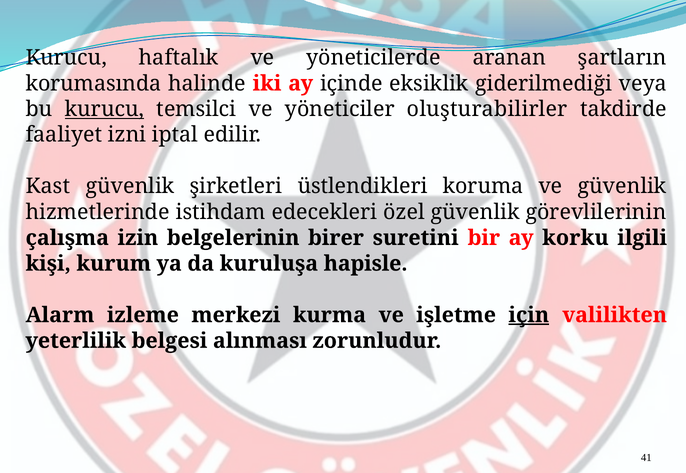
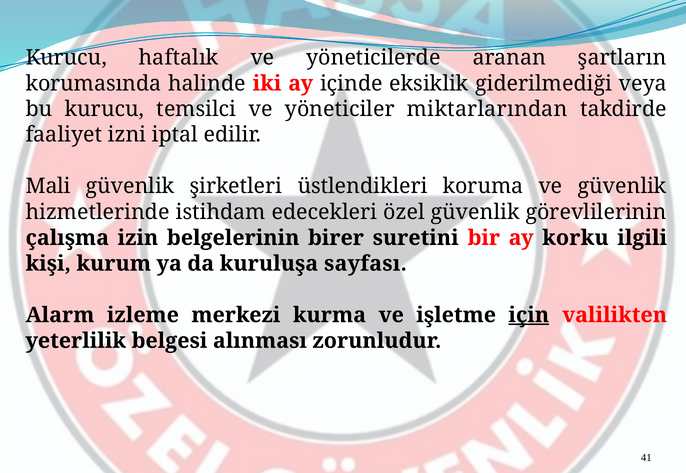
kurucu at (104, 109) underline: present -> none
oluşturabilirler: oluşturabilirler -> miktarlarından
Kast: Kast -> Mali
hapisle: hapisle -> sayfası
